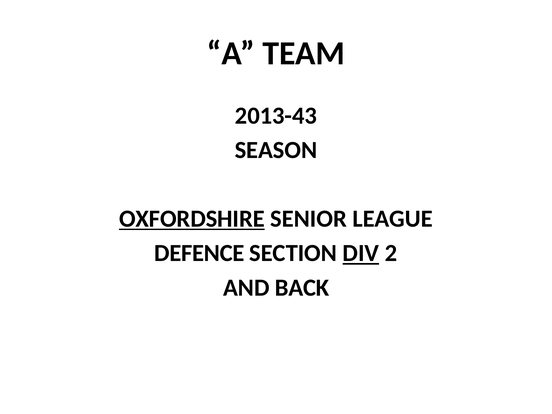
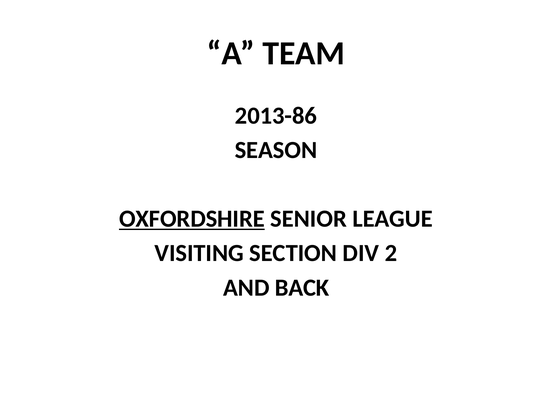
2013-43: 2013-43 -> 2013-86
DEFENCE: DEFENCE -> VISITING
DIV underline: present -> none
